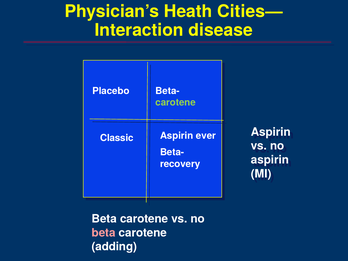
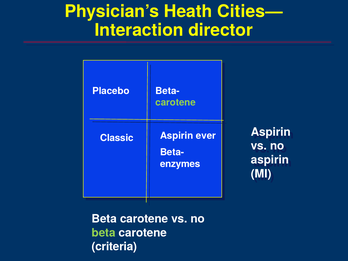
disease: disease -> director
recovery: recovery -> enzymes
beta at (104, 233) colour: pink -> light green
adding: adding -> criteria
